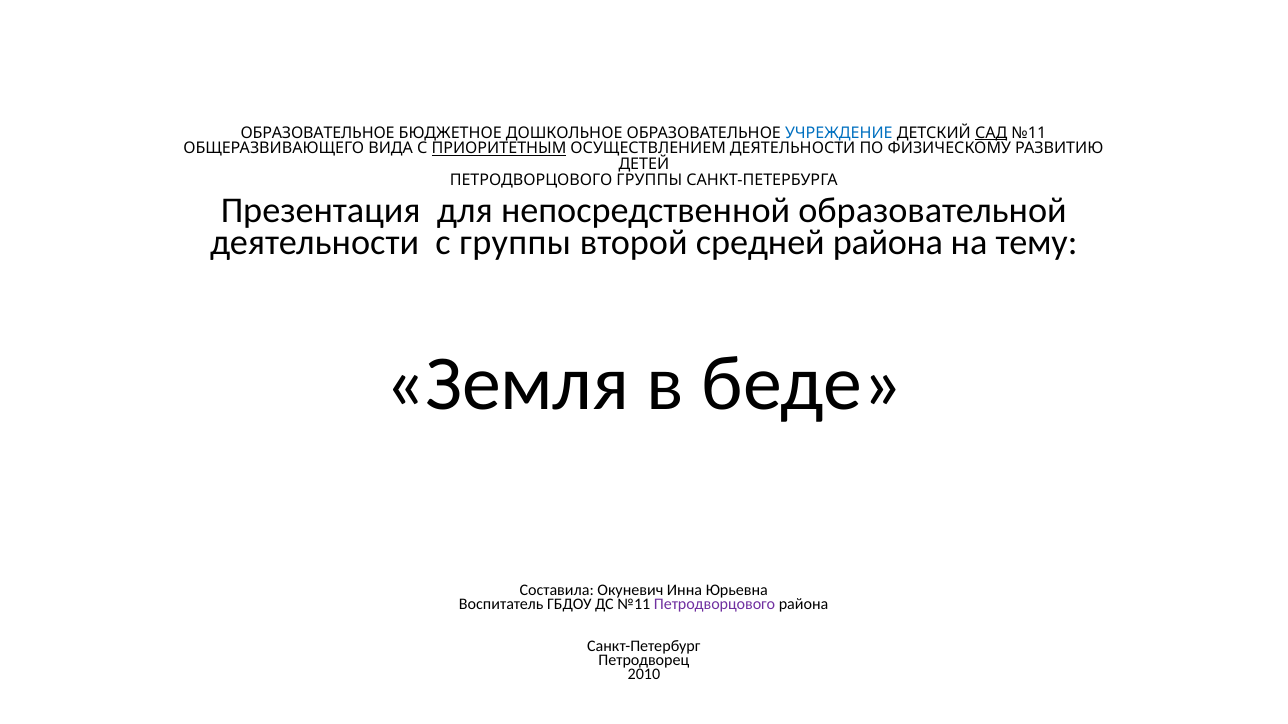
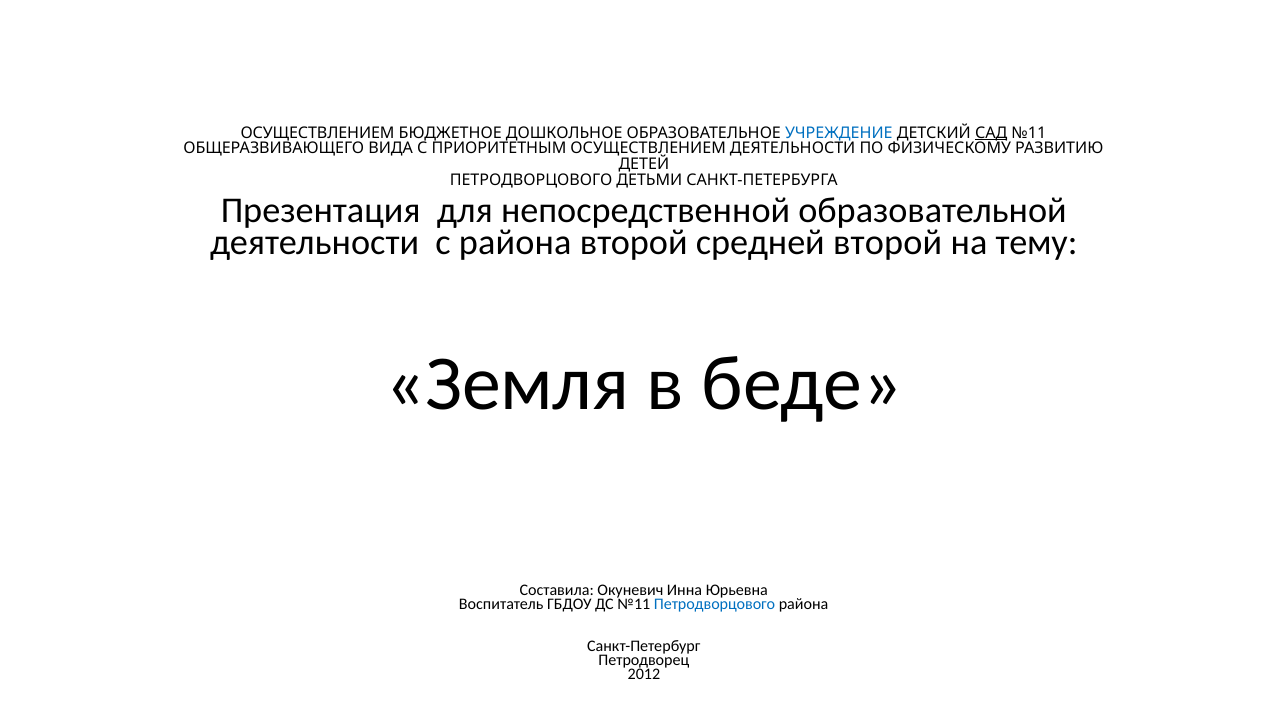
ОБРАЗОВАТЕЛЬНОЕ at (318, 133): ОБРАЗОВАТЕЛЬНОЕ -> ОСУЩЕСТВЛЕНИЕМ
ПРИОРИТЕТНЫМ underline: present -> none
ПЕТРОДВОРЦОВОГО ГРУППЫ: ГРУППЫ -> ДЕТЬМИ
с группы: группы -> района
средней района: района -> второй
Петродворцового at (715, 605) colour: purple -> blue
2010: 2010 -> 2012
